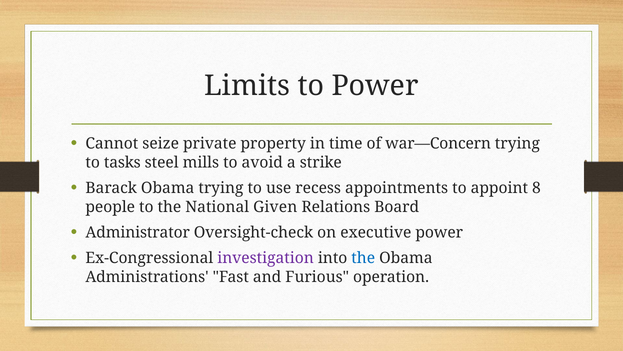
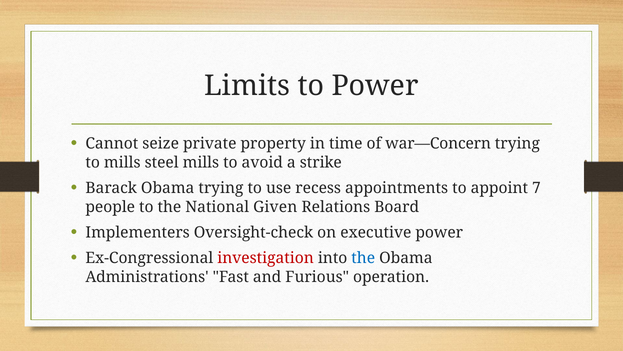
to tasks: tasks -> mills
8: 8 -> 7
Administrator: Administrator -> Implementers
investigation colour: purple -> red
